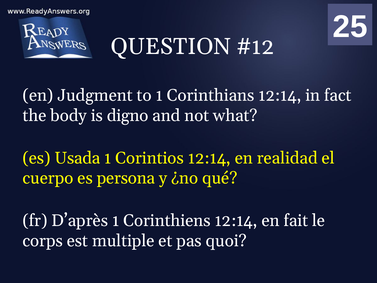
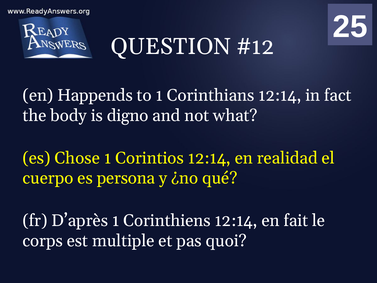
Judgment: Judgment -> Happends
Usada: Usada -> Chose
